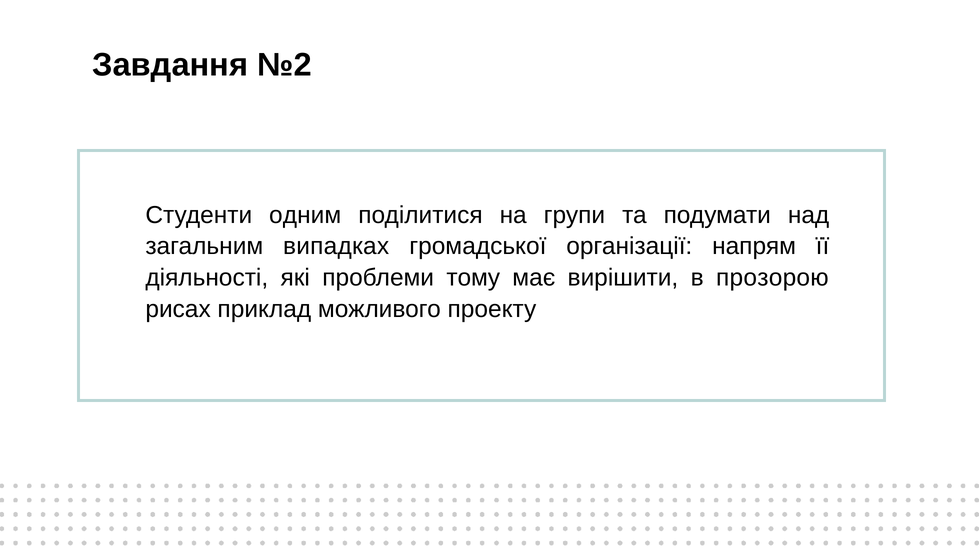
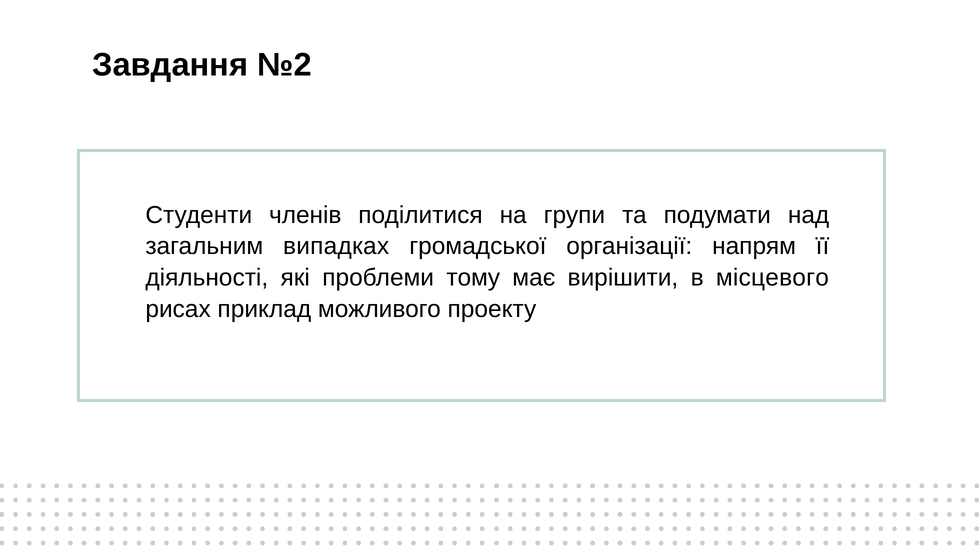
одним: одним -> членів
прозорою: прозорою -> місцевого
